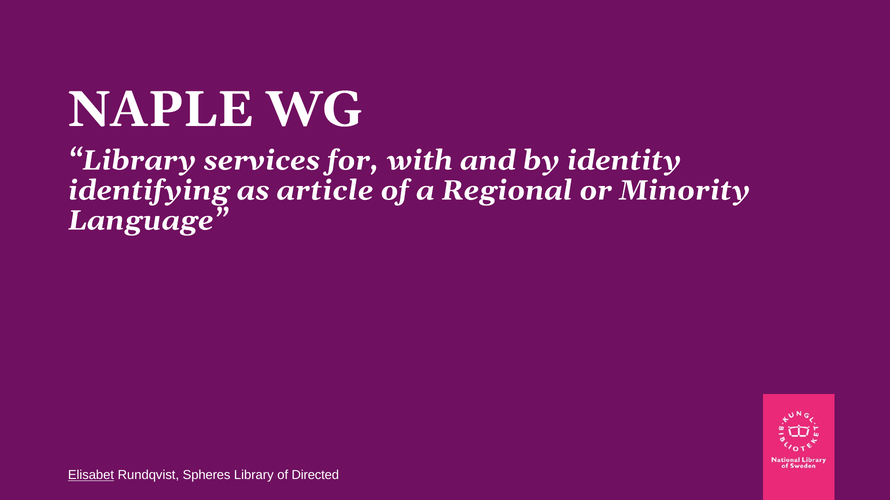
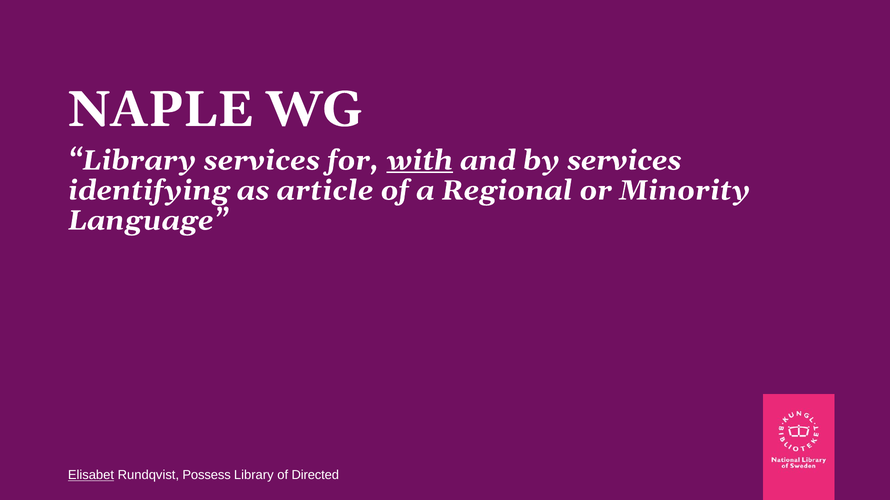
with underline: none -> present
by identity: identity -> services
Spheres: Spheres -> Possess
